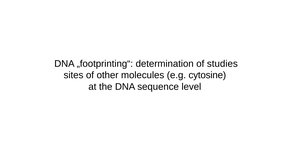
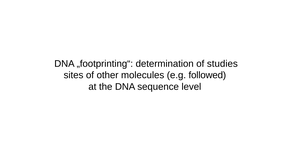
cytosine: cytosine -> followed
